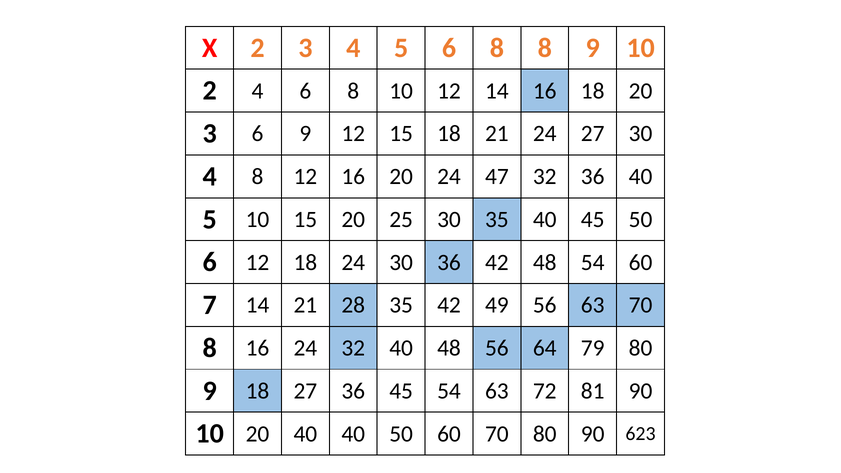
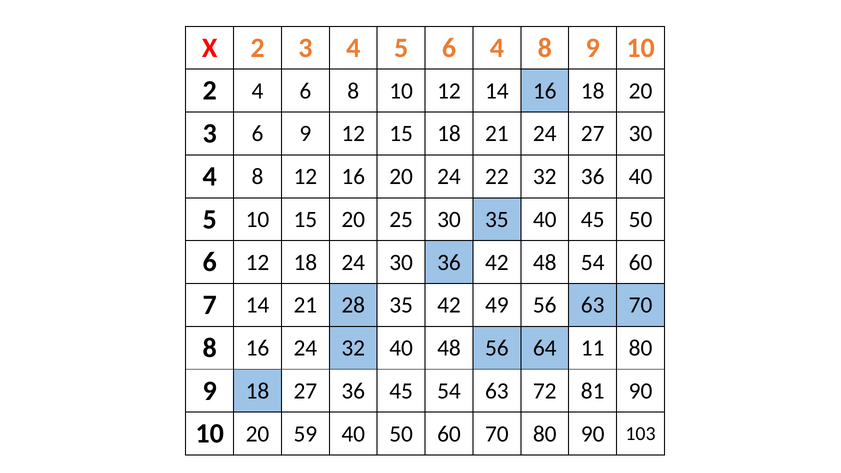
5 6 8: 8 -> 4
47: 47 -> 22
79: 79 -> 11
20 40: 40 -> 59
623: 623 -> 103
